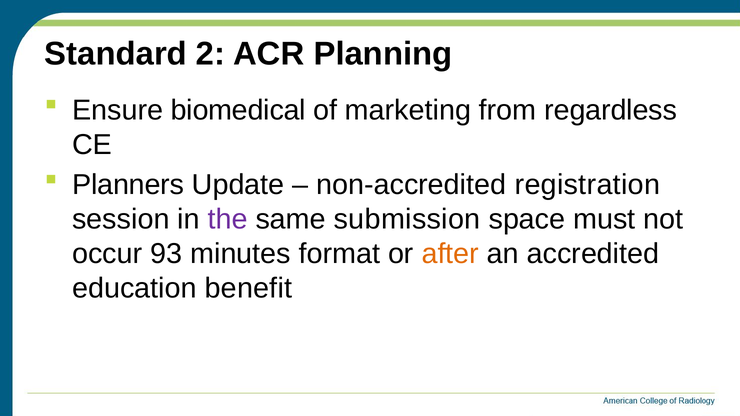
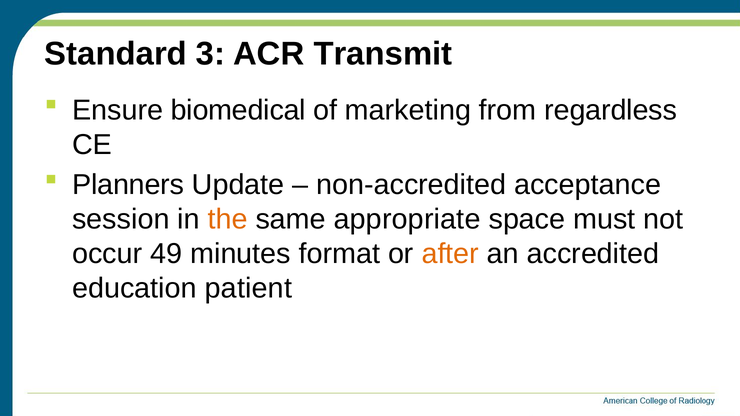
2: 2 -> 3
Planning: Planning -> Transmit
registration: registration -> acceptance
the colour: purple -> orange
submission: submission -> appropriate
93: 93 -> 49
benefit: benefit -> patient
